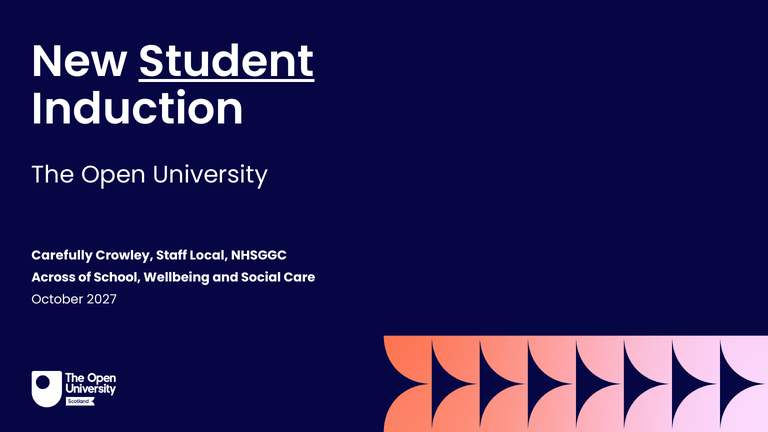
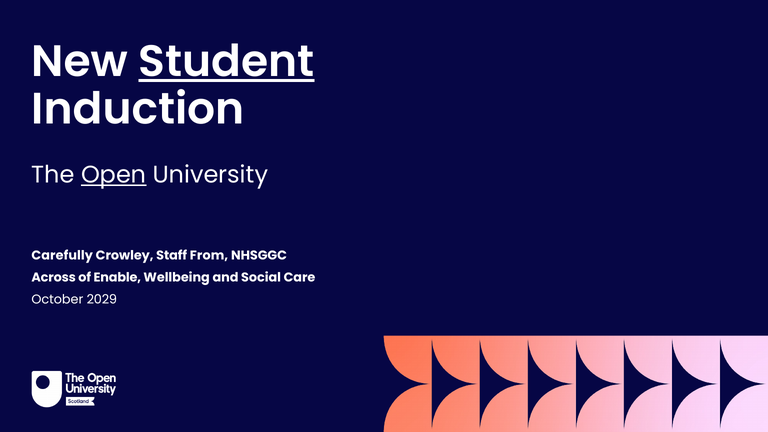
Open underline: none -> present
Local: Local -> From
School: School -> Enable
2027: 2027 -> 2029
